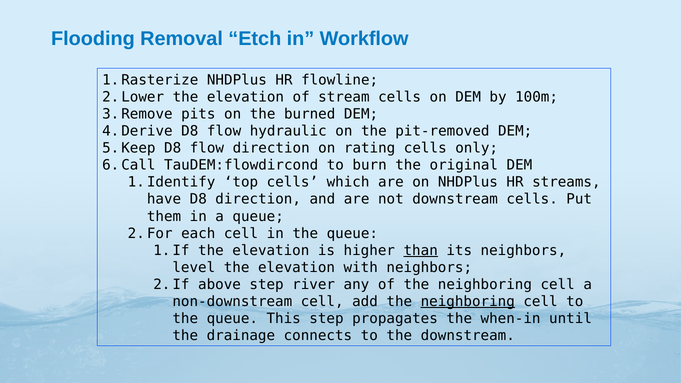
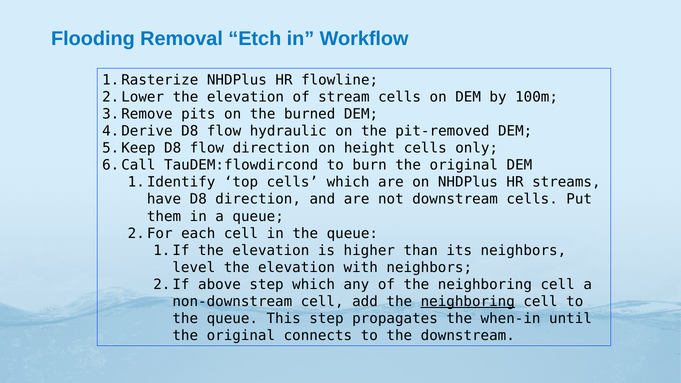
rating: rating -> height
than underline: present -> none
step river: river -> which
drainage at (241, 336): drainage -> original
